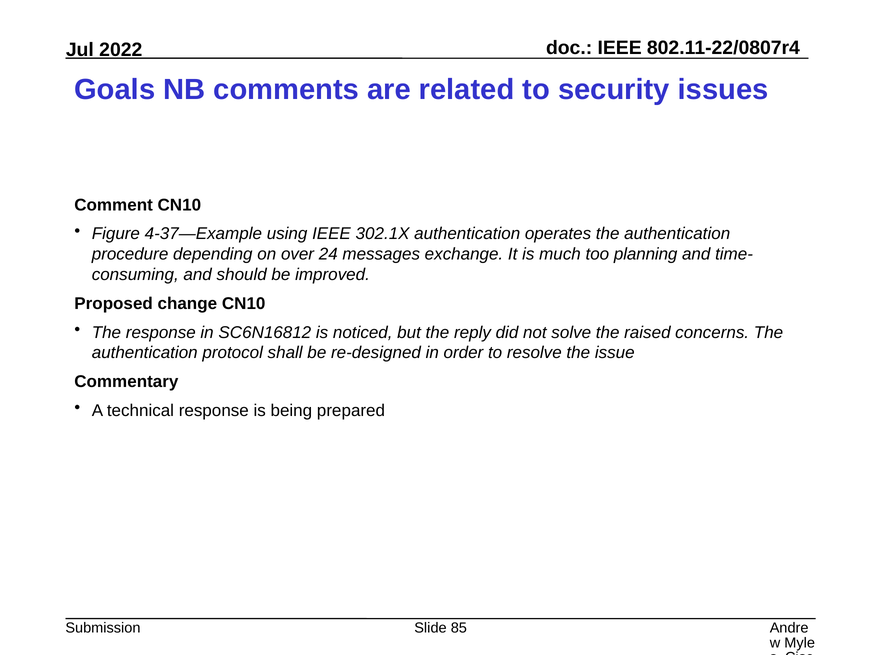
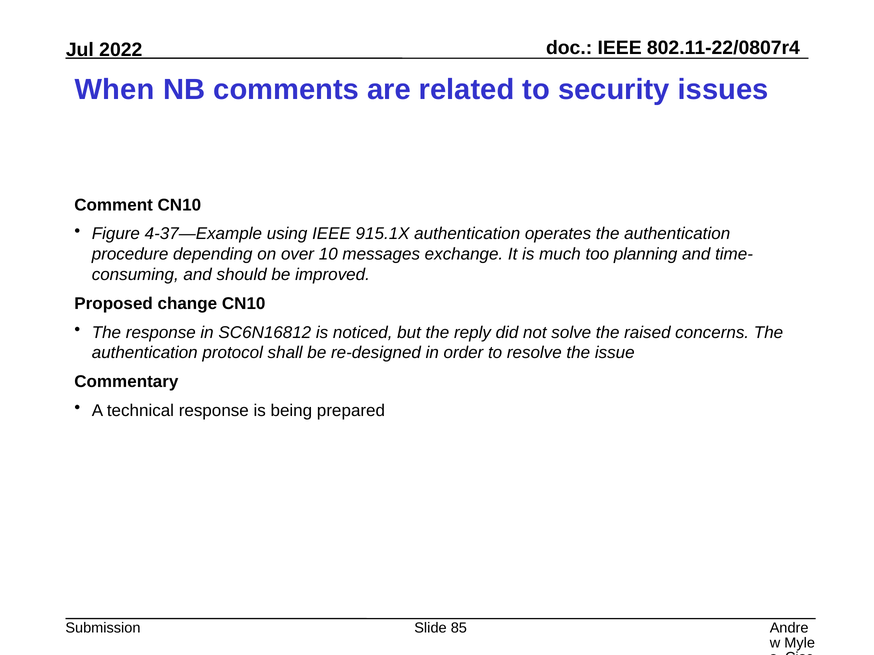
Goals: Goals -> When
302.1X: 302.1X -> 915.1X
24: 24 -> 10
